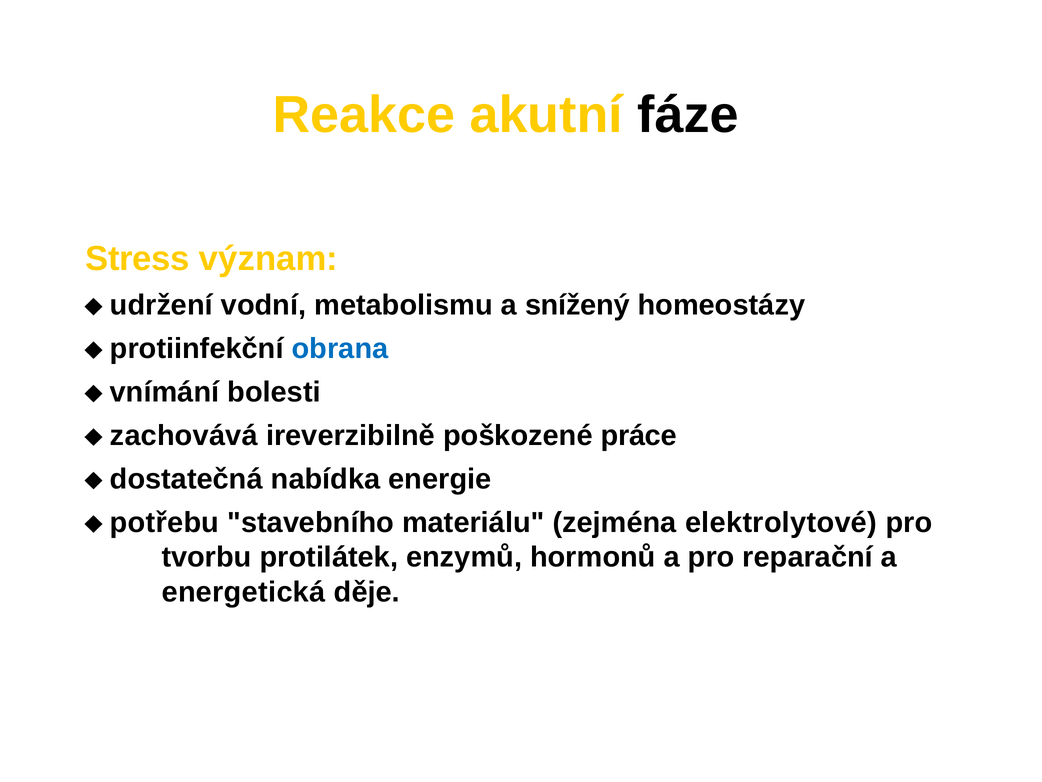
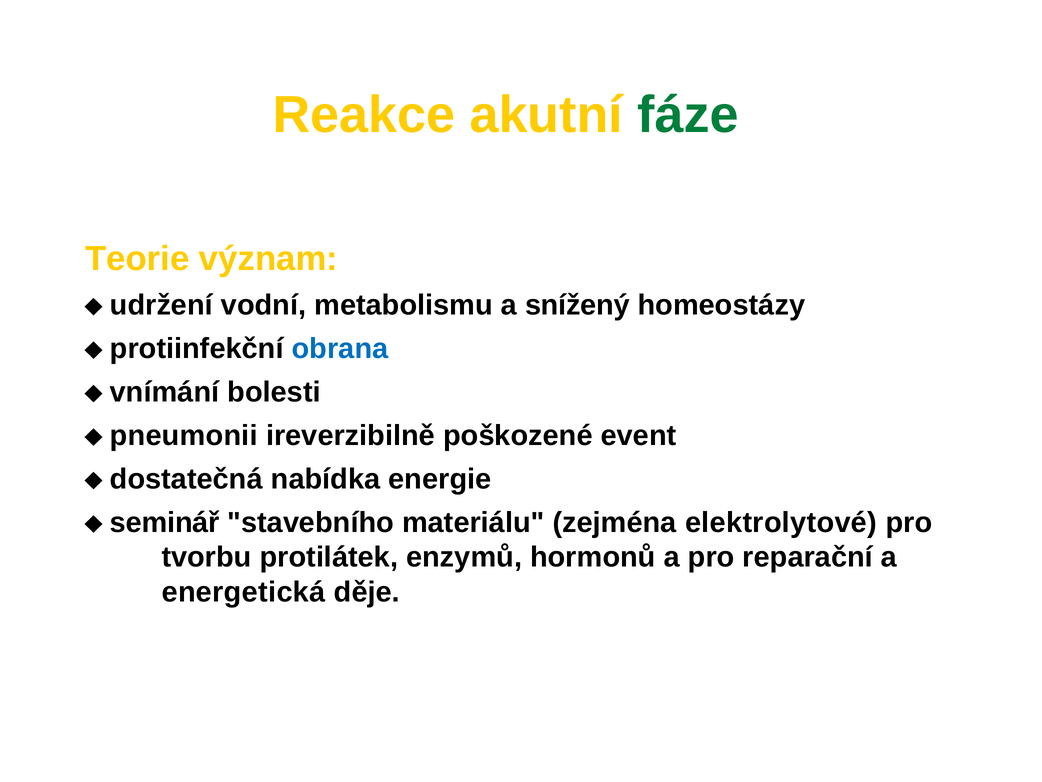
fáze colour: black -> green
Stress: Stress -> Teorie
zachovává: zachovává -> pneumonii
práce: práce -> event
potřebu: potřebu -> seminář
